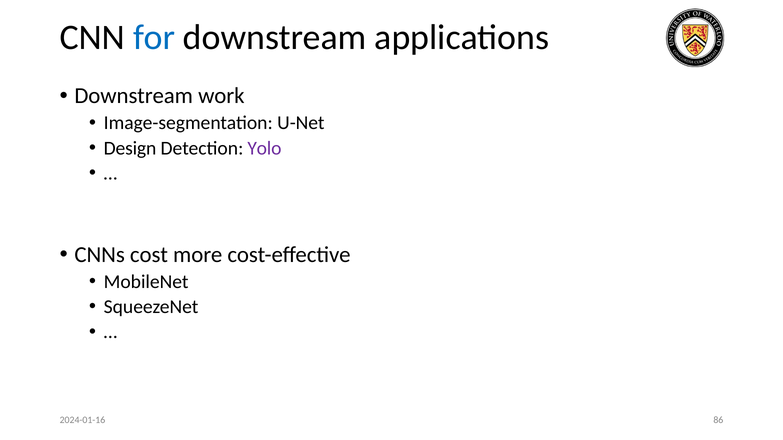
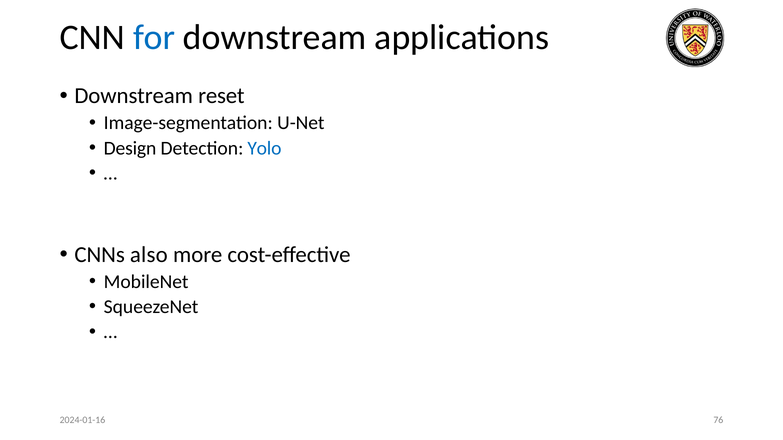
work: work -> reset
Yolo colour: purple -> blue
cost: cost -> also
86: 86 -> 76
